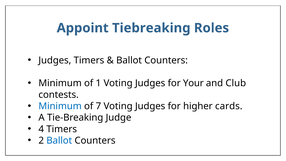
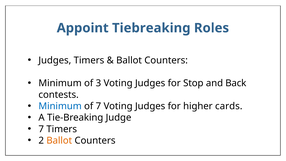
1: 1 -> 3
Your: Your -> Stop
Club: Club -> Back
4 at (41, 129): 4 -> 7
Ballot at (59, 140) colour: blue -> orange
